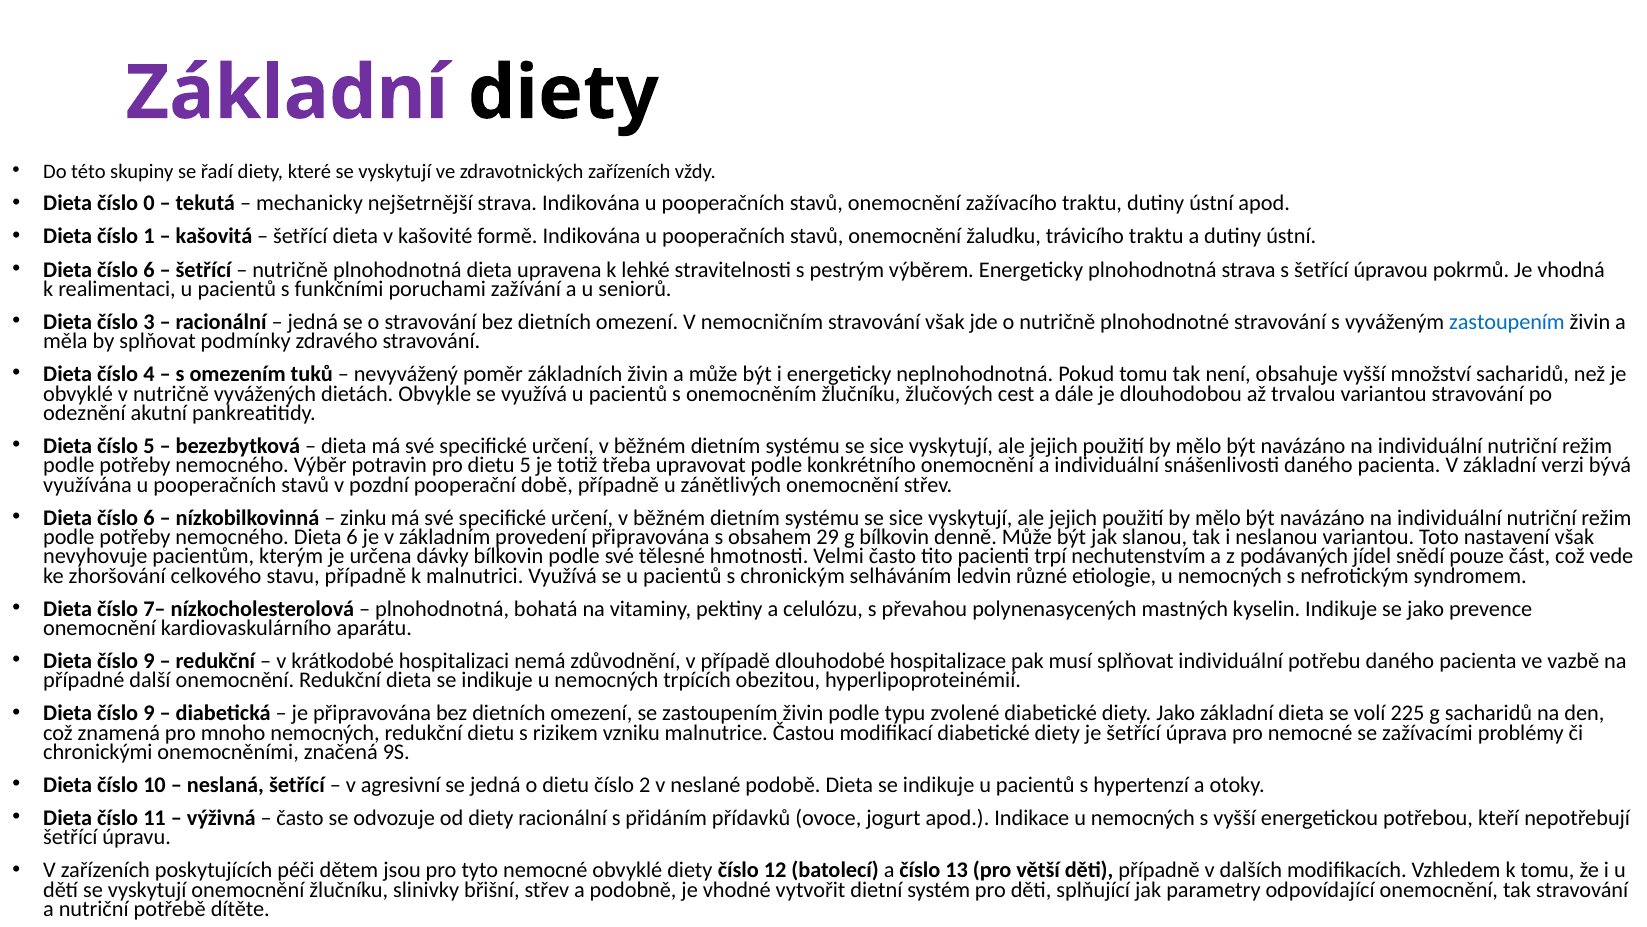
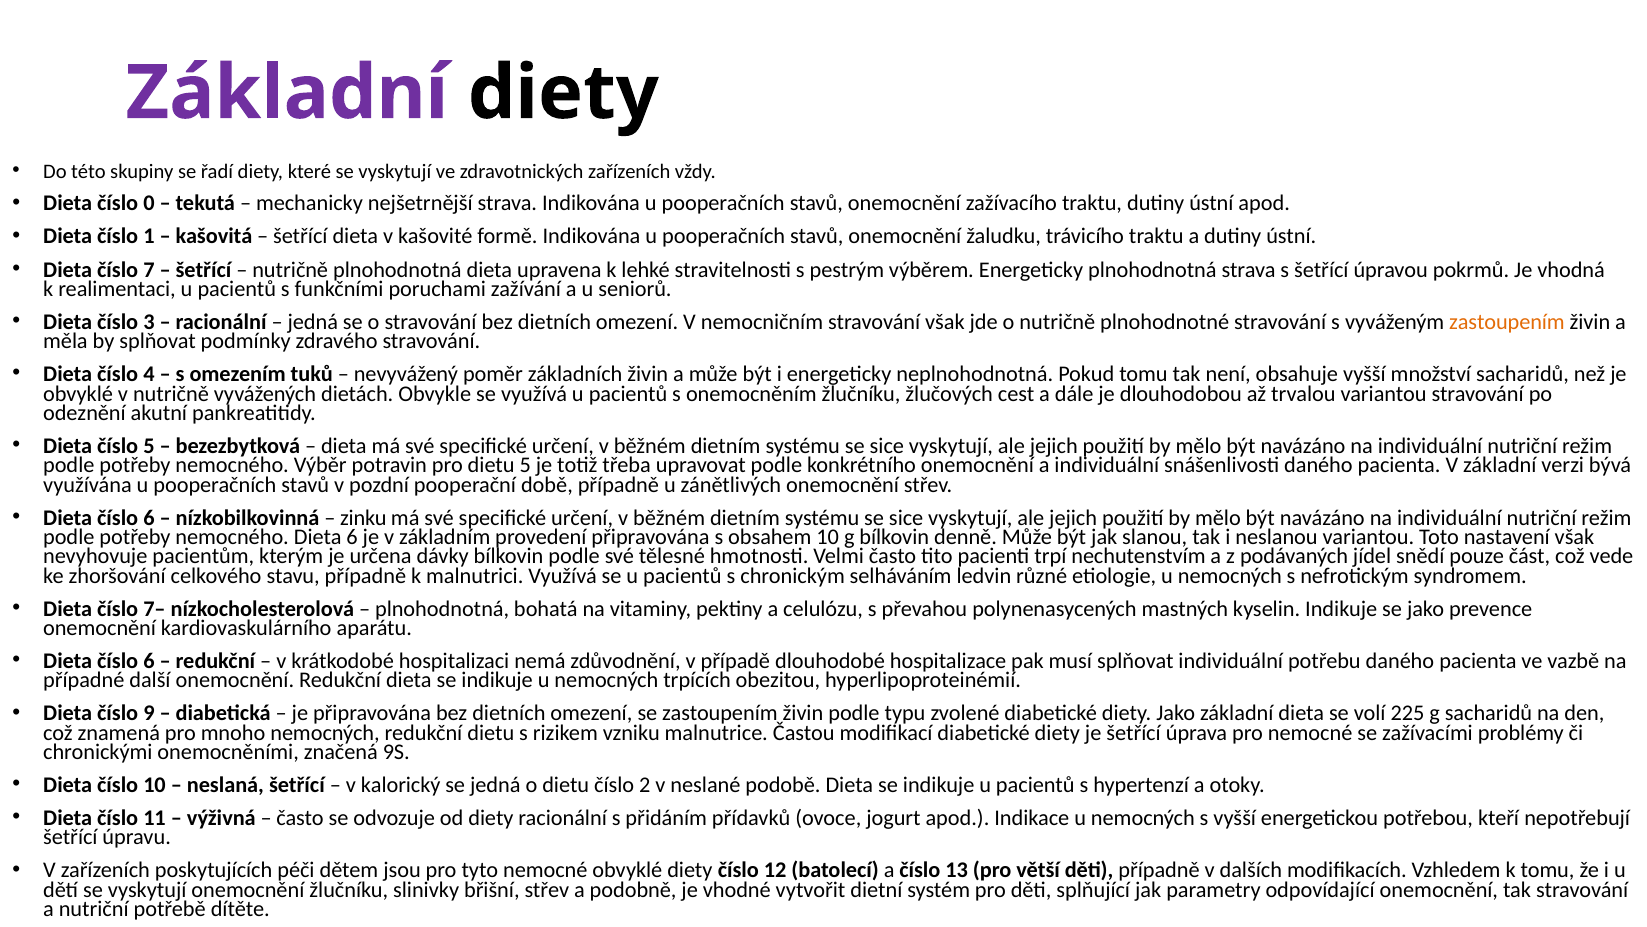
6 at (149, 269): 6 -> 7
zastoupením at (1507, 322) colour: blue -> orange
obsahem 29: 29 -> 10
9 at (149, 661): 9 -> 6
agresivní: agresivní -> kalorický
